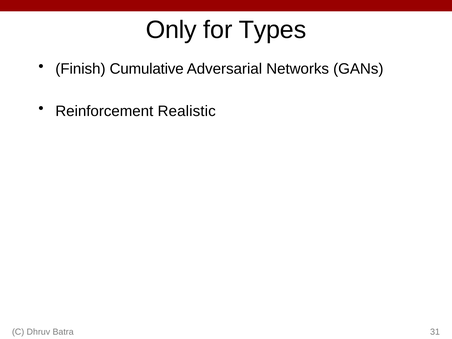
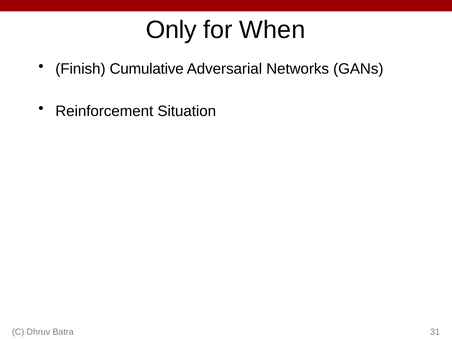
Types: Types -> When
Realistic: Realistic -> Situation
